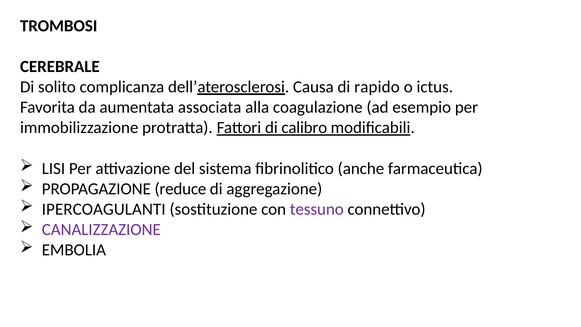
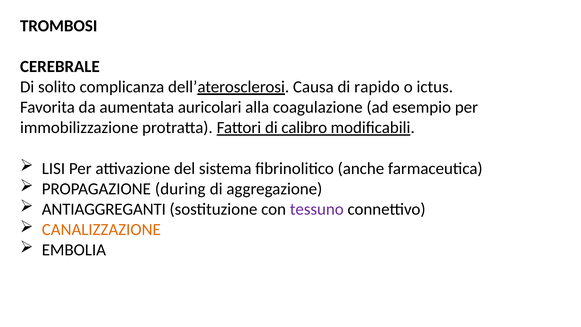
associata: associata -> auricolari
reduce: reduce -> during
IPERCOAGULANTI: IPERCOAGULANTI -> ANTIAGGREGANTI
CANALIZZAZIONE colour: purple -> orange
